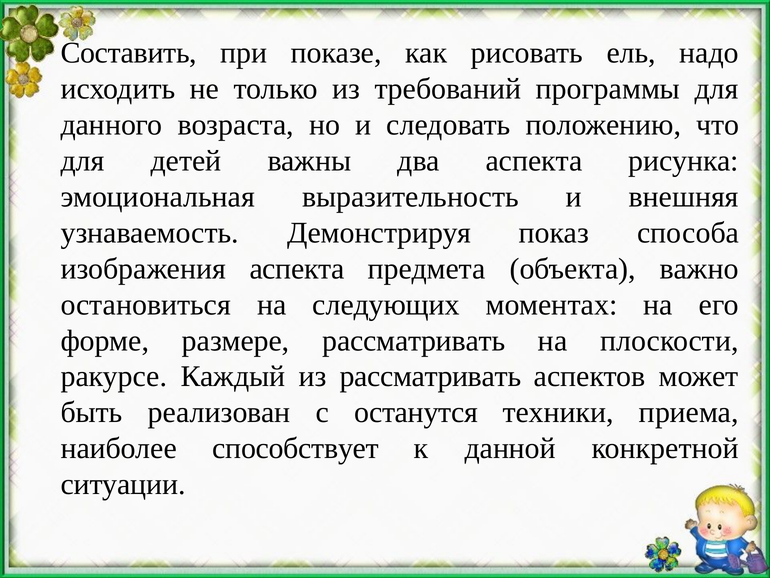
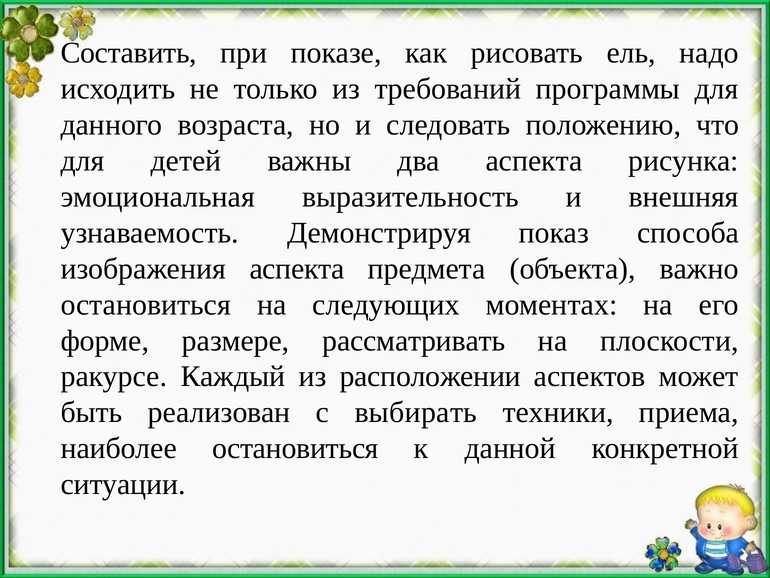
из рассматривать: рассматривать -> расположении
останутся: останутся -> выбирать
наиболее способствует: способствует -> остановиться
